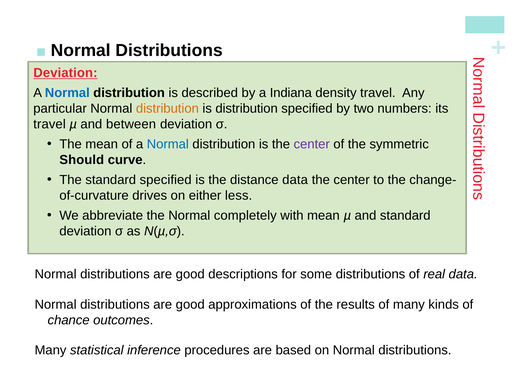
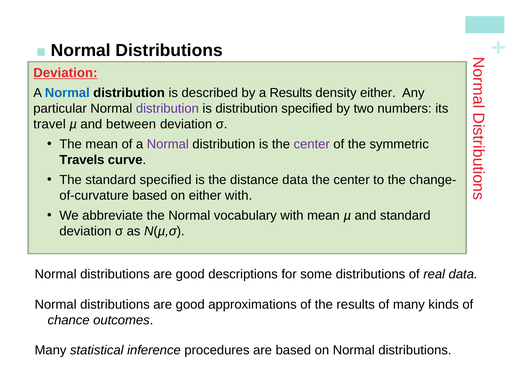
a Indiana: Indiana -> Results
density travel: travel -> either
distribution at (167, 108) colour: orange -> purple
Normal at (168, 144) colour: blue -> purple
Should: Should -> Travels
drives at (150, 195): drives -> based
either less: less -> with
completely: completely -> vocabulary
